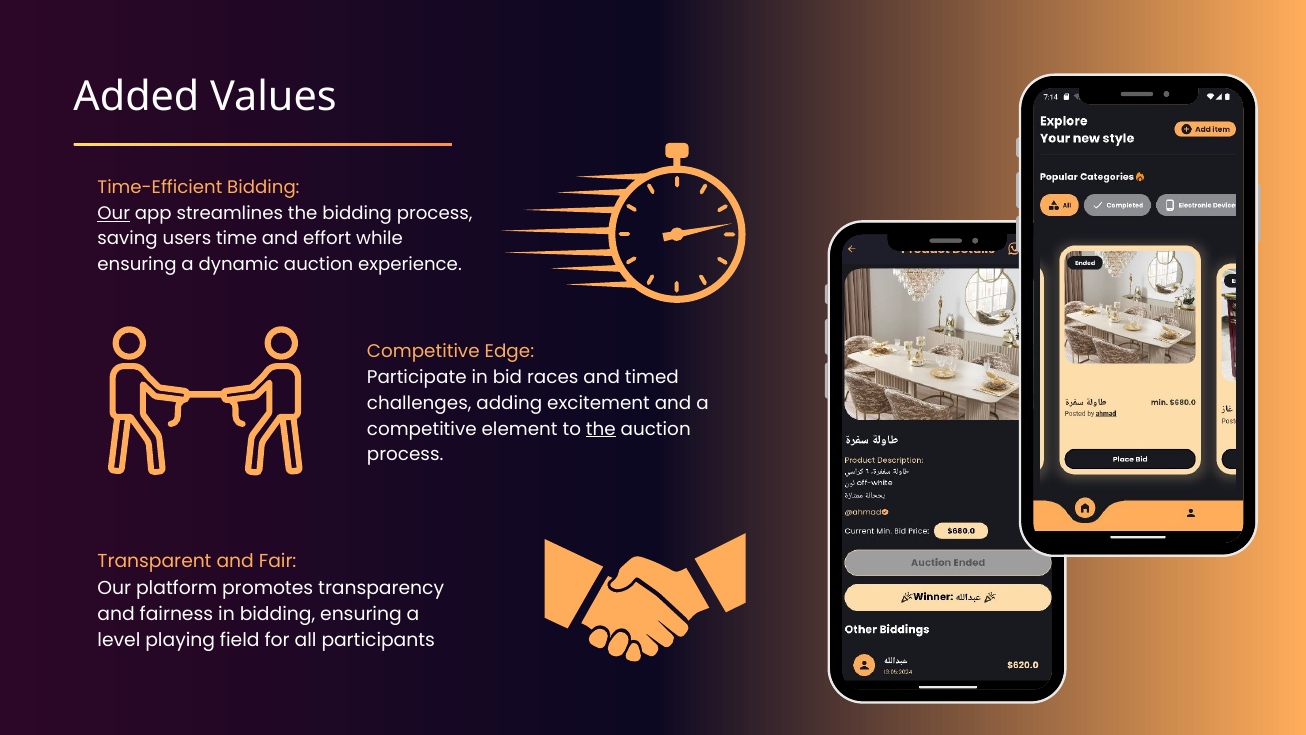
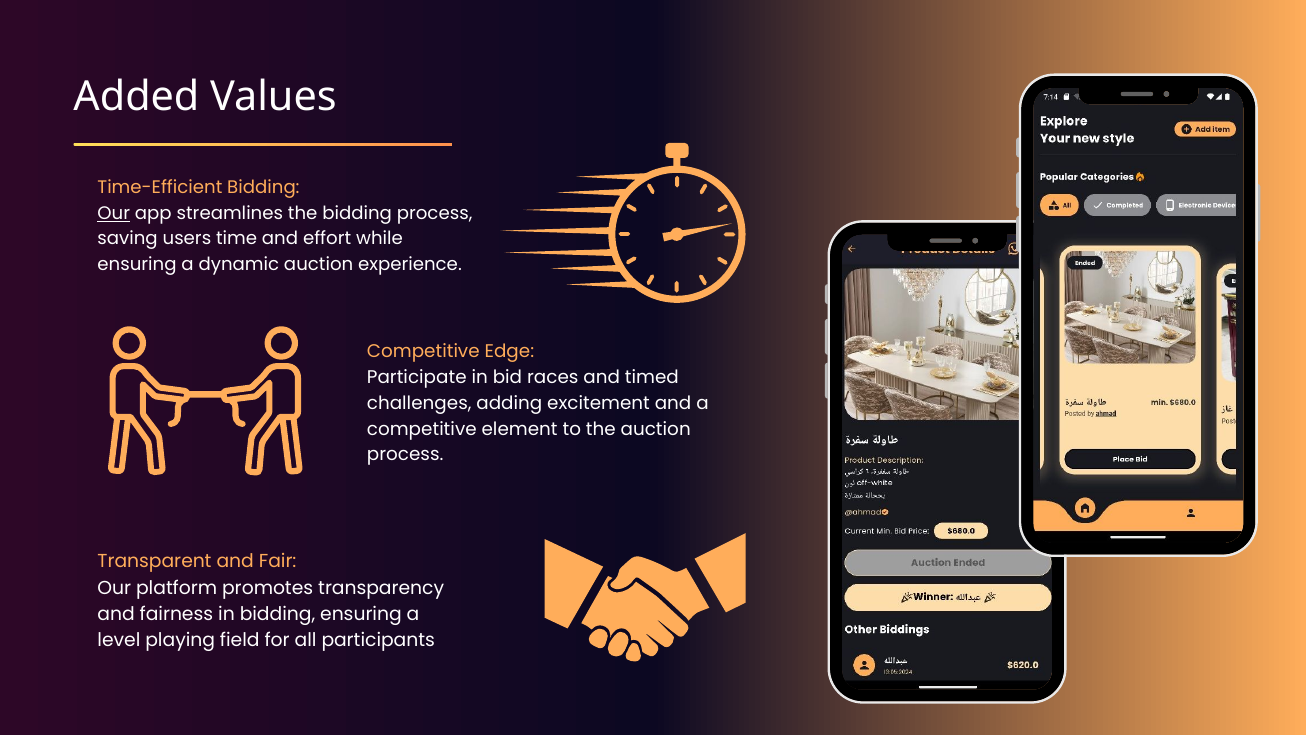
the at (601, 429) underline: present -> none
